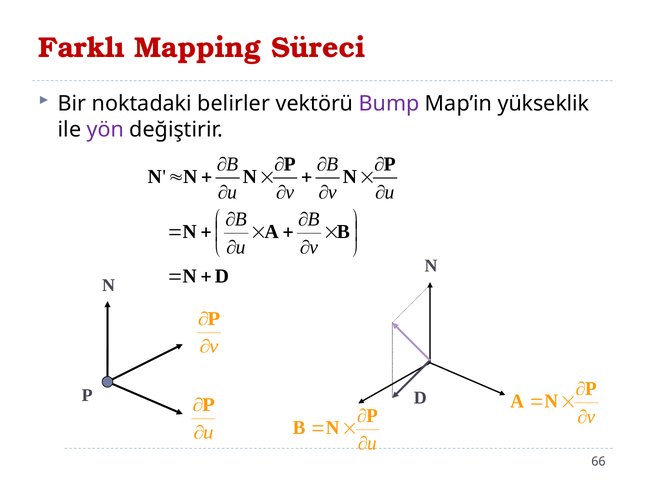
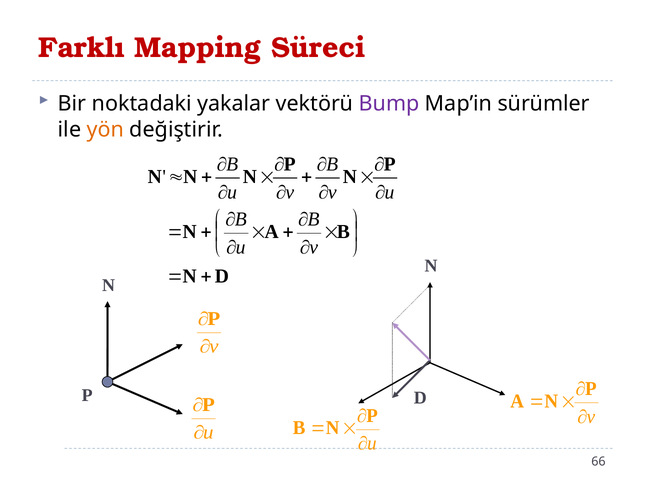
belirler: belirler -> yakalar
yükseklik: yükseklik -> sürümler
yön colour: purple -> orange
